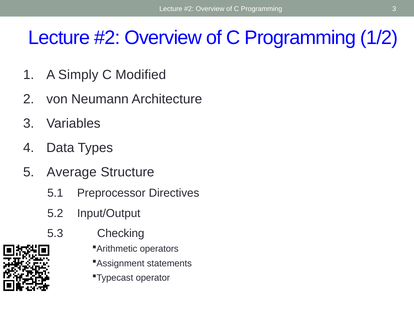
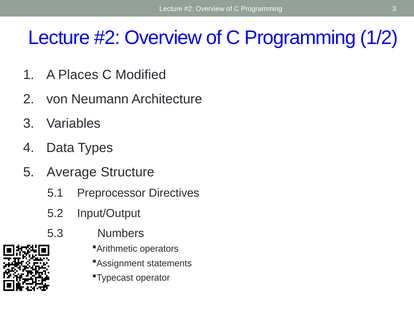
Simply: Simply -> Places
Checking: Checking -> Numbers
